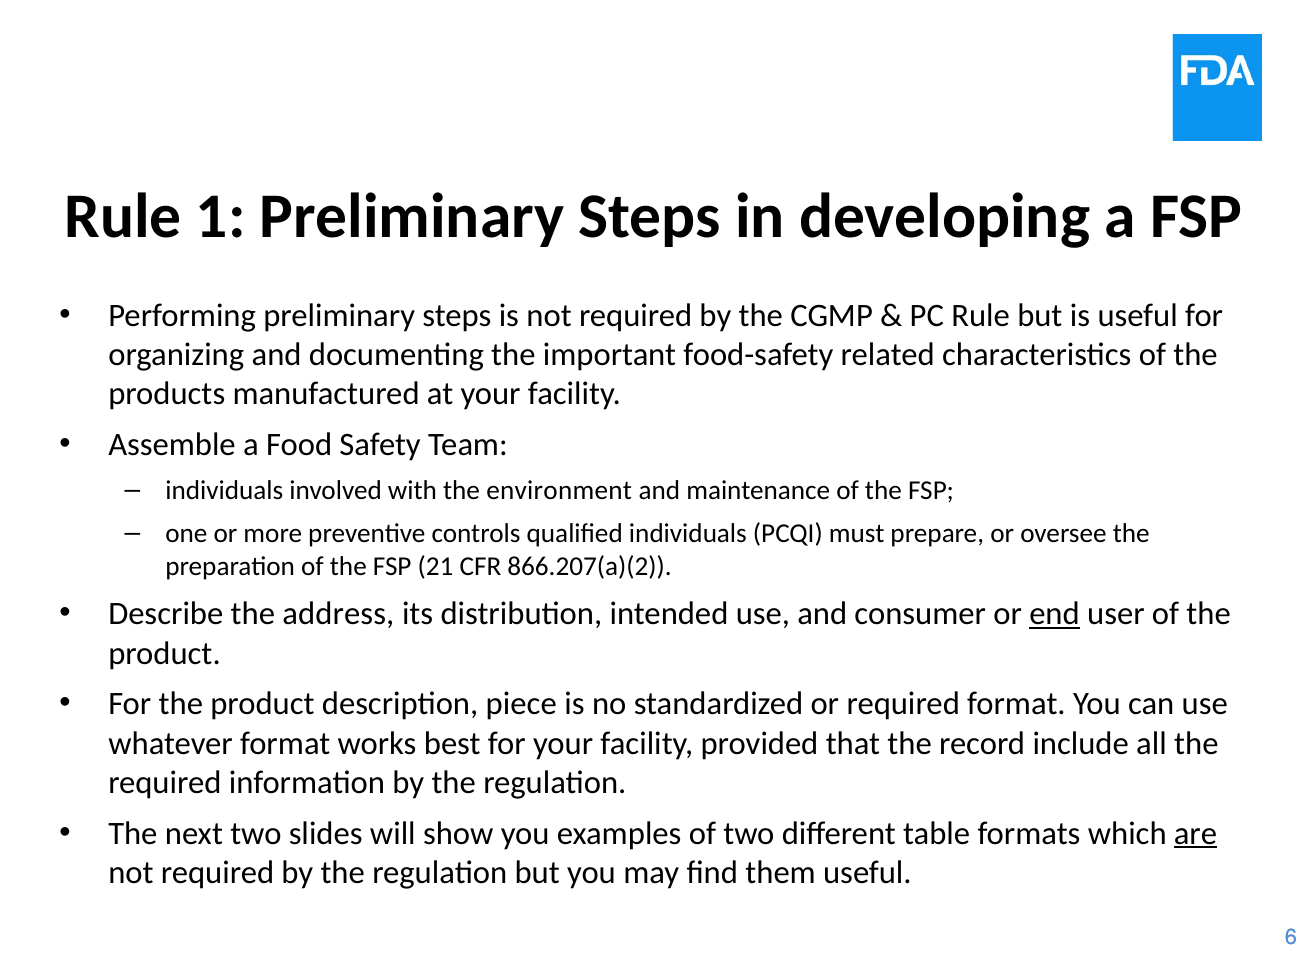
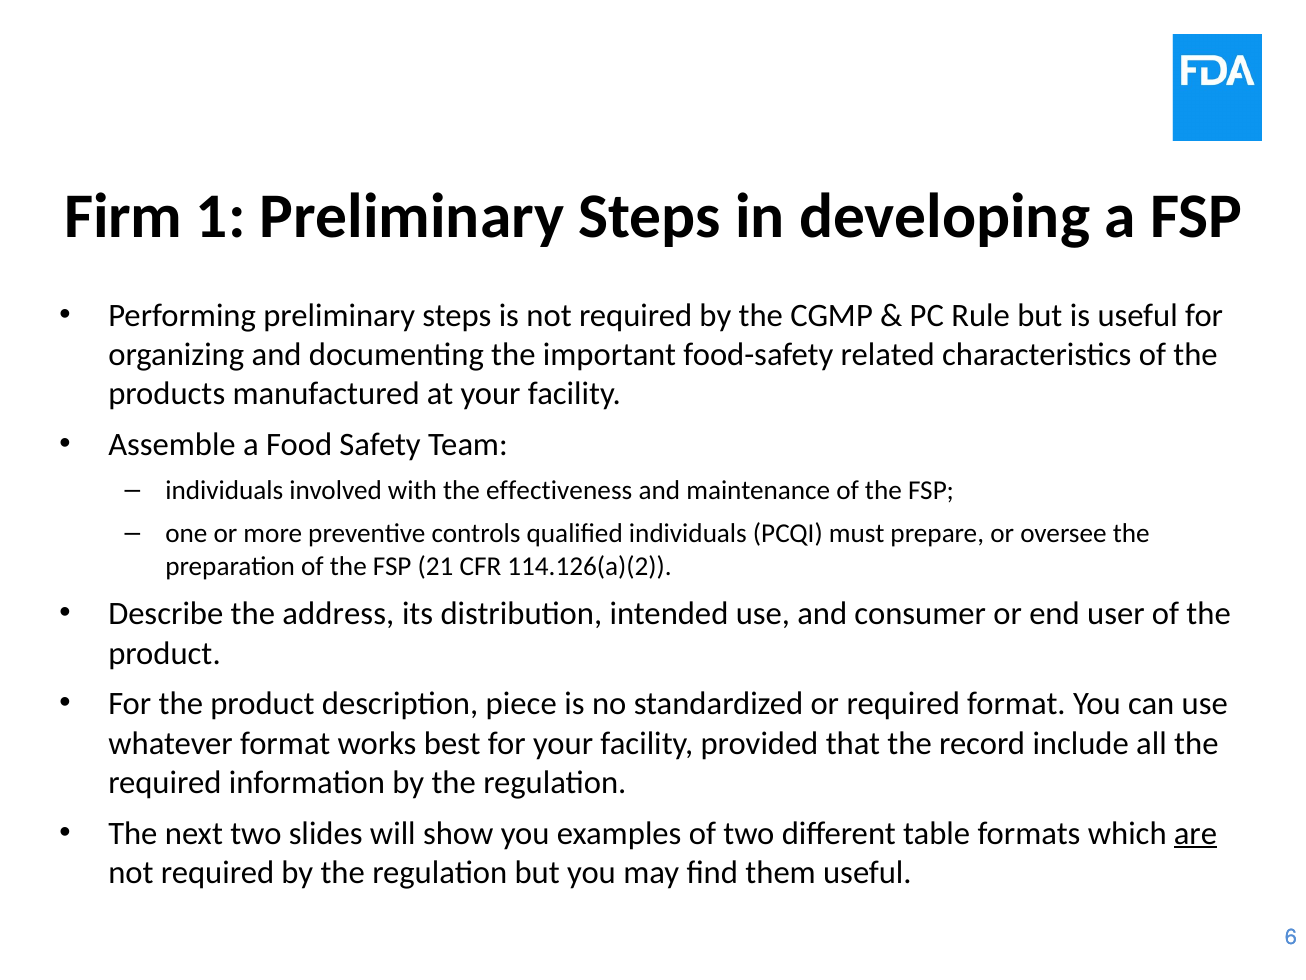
Rule at (123, 217): Rule -> Firm
environment: environment -> effectiveness
866.207(a)(2: 866.207(a)(2 -> 114.126(a)(2
end underline: present -> none
